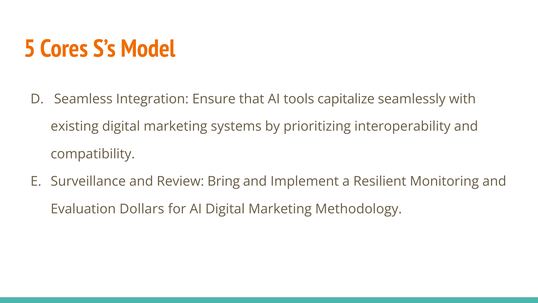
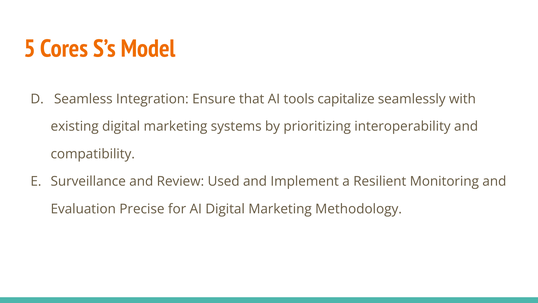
Bring: Bring -> Used
Dollars: Dollars -> Precise
